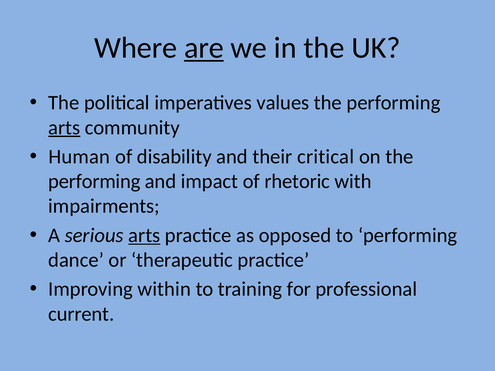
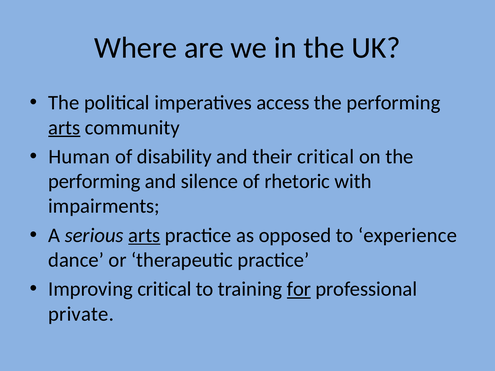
are underline: present -> none
values: values -> access
impact: impact -> silence
to performing: performing -> experience
Improving within: within -> critical
for underline: none -> present
current: current -> private
